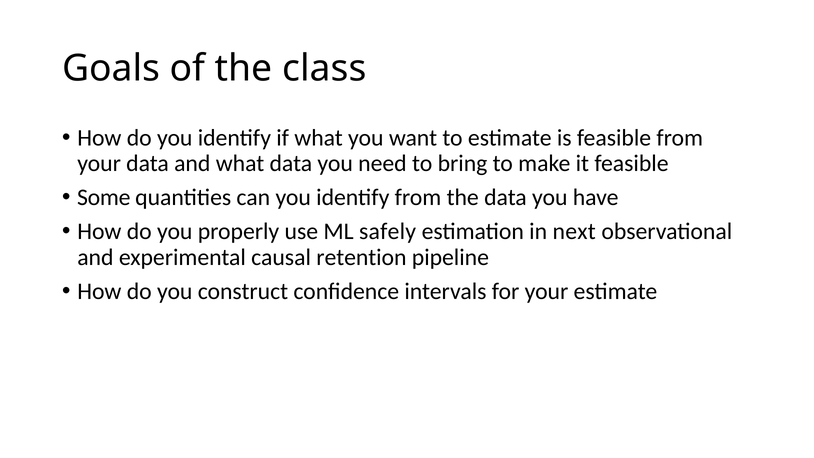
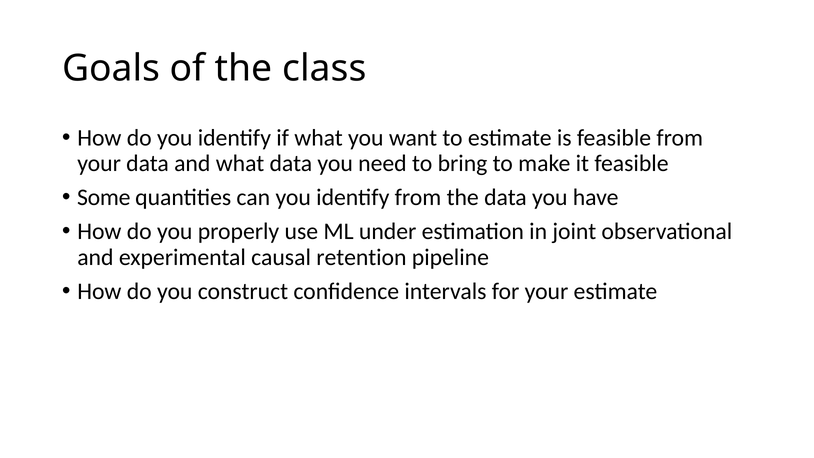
safely: safely -> under
next: next -> joint
